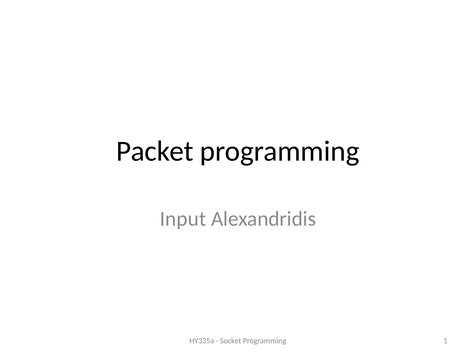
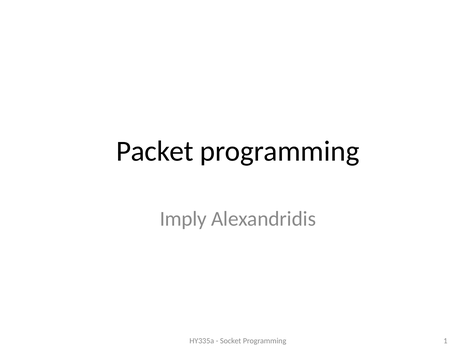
Input: Input -> Imply
